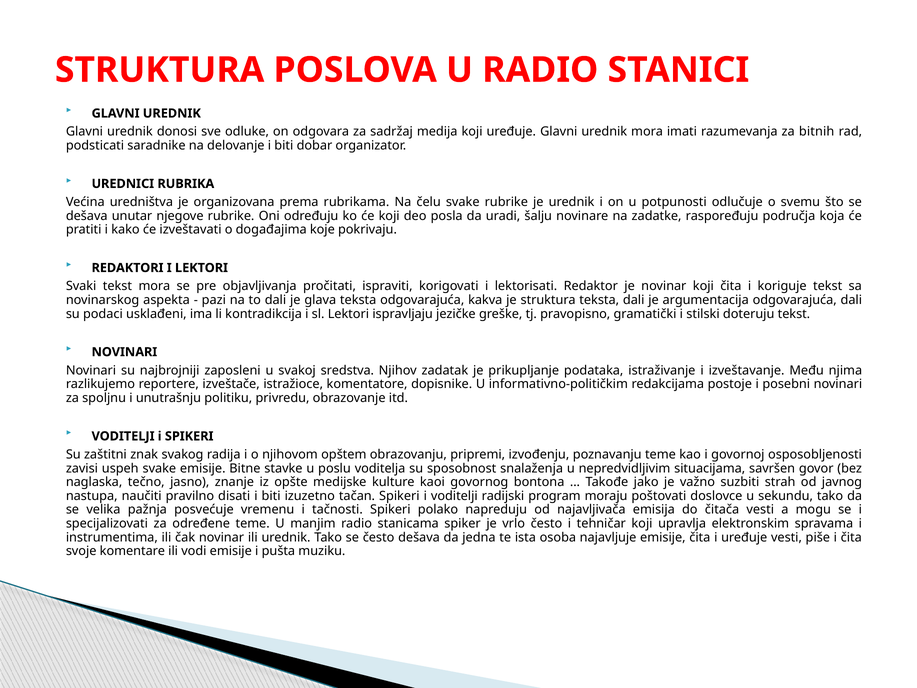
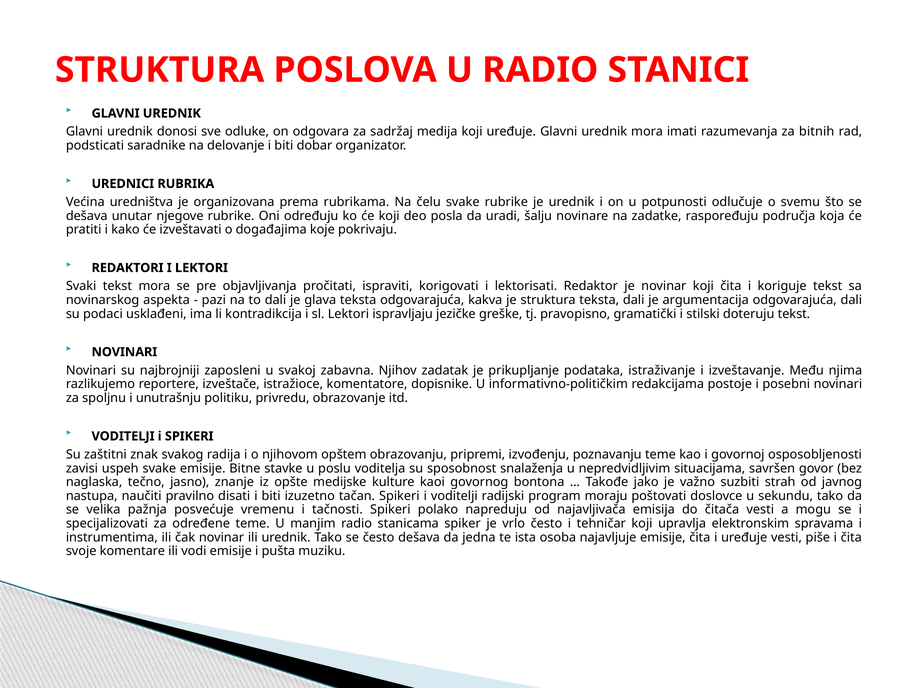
sredstva: sredstva -> zabavna
